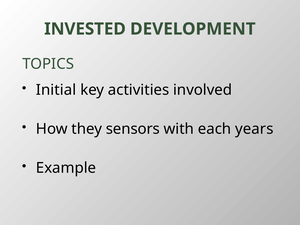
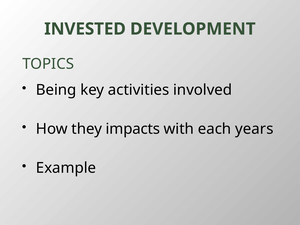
Initial: Initial -> Being
sensors: sensors -> impacts
